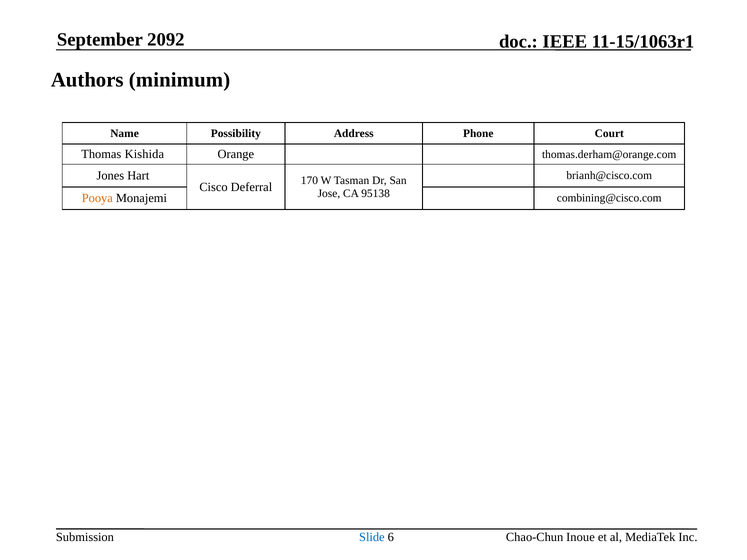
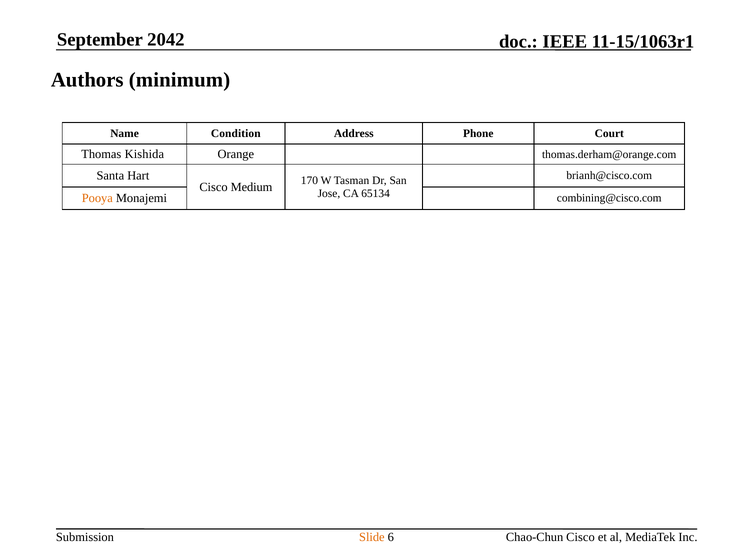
2092: 2092 -> 2042
Possibility: Possibility -> Condition
Jones: Jones -> Santa
Deferral: Deferral -> Medium
95138: 95138 -> 65134
Slide colour: blue -> orange
Chao-Chun Inoue: Inoue -> Cisco
